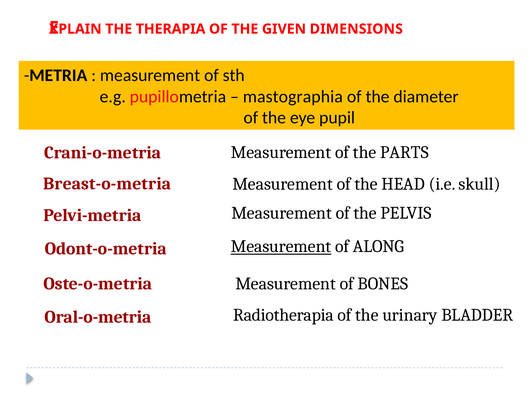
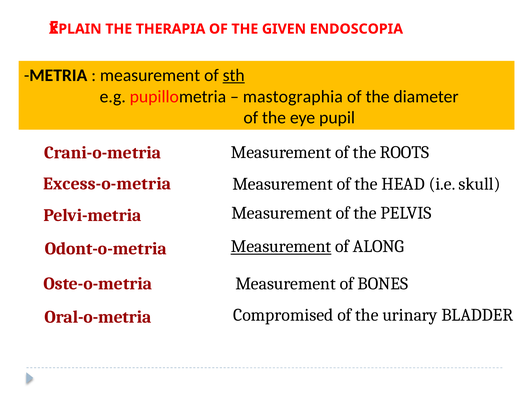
DIMENSIONS: DIMENSIONS -> ENDOSCOPIA
sth underline: none -> present
PARTS: PARTS -> ROOTS
Breast-o-metria: Breast-o-metria -> Excess-o-metria
Radiotherapia: Radiotherapia -> Compromised
